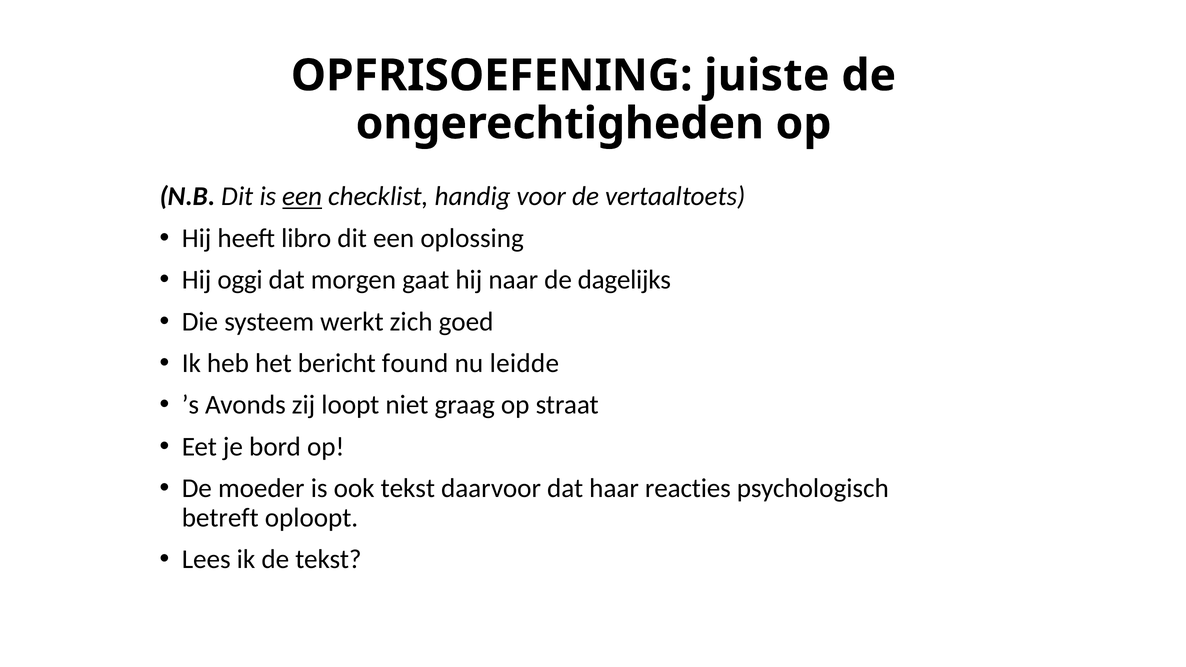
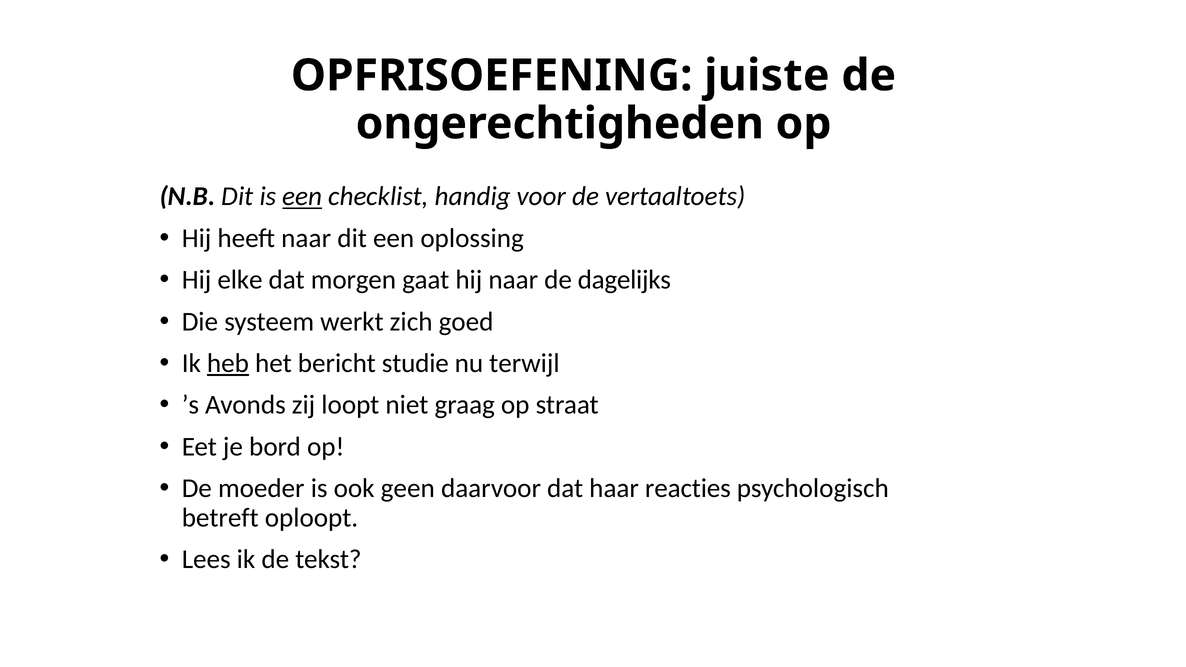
heeft libro: libro -> naar
oggi: oggi -> elke
heb underline: none -> present
found: found -> studie
leidde: leidde -> terwijl
ook tekst: tekst -> geen
